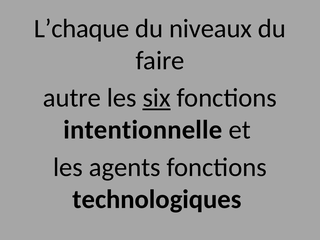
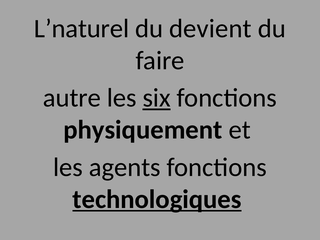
L’chaque: L’chaque -> L’naturel
niveaux: niveaux -> devient
intentionnelle: intentionnelle -> physiquement
technologiques underline: none -> present
